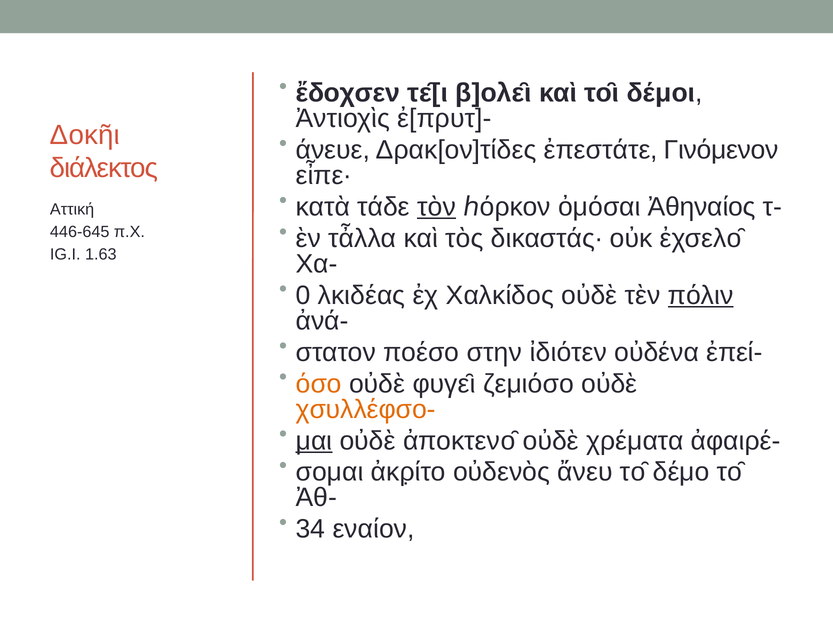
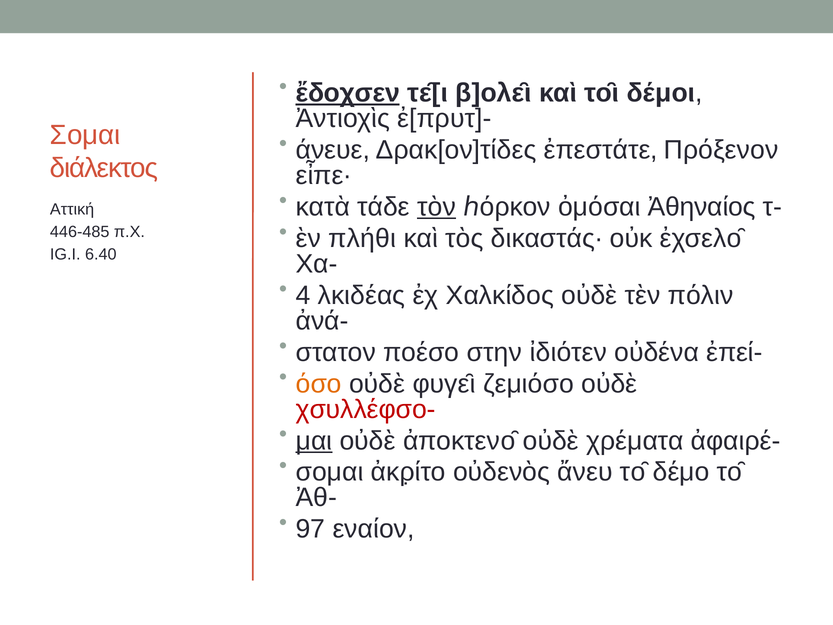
ἔδοχσεν underline: none -> present
Δοκῆι at (85, 135): Δοκῆι -> Σομαι
Γινόμενον: Γινόμενον -> Πρόξενον
τἆλλα: τἆλλα -> πλήθι
446-645: 446-645 -> 446-485
1.63: 1.63 -> 6.40
0: 0 -> 4
πόλιν underline: present -> none
χσυλλέφσο- colour: orange -> red
34: 34 -> 97
